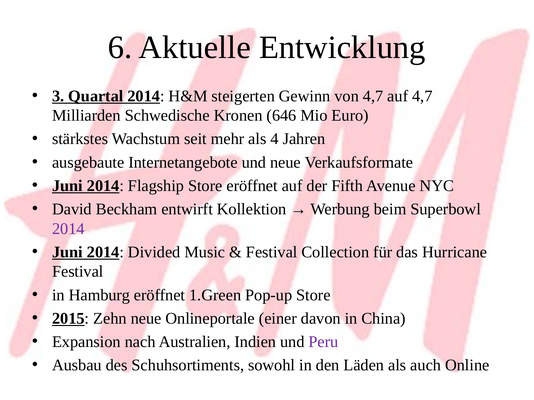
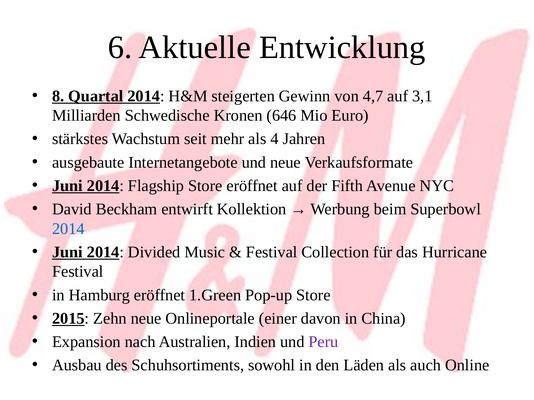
3: 3 -> 8
auf 4,7: 4,7 -> 3,1
2014 at (68, 229) colour: purple -> blue
